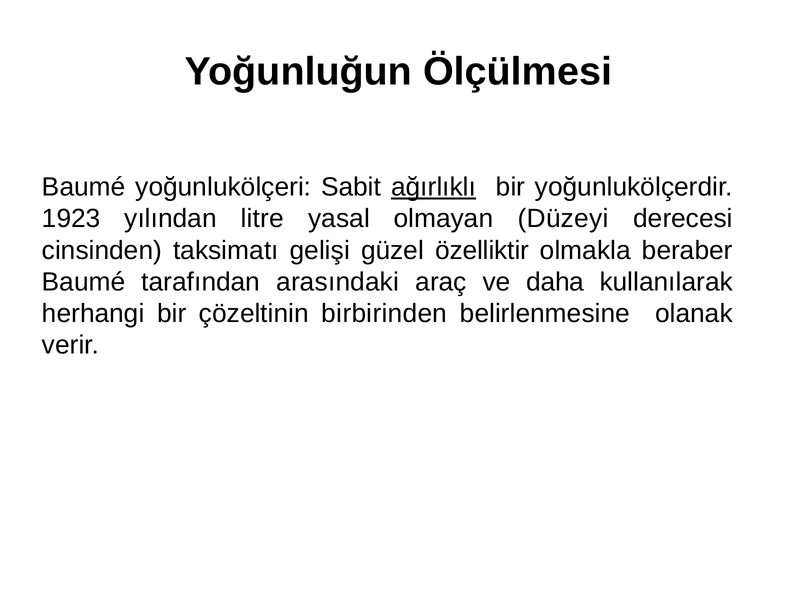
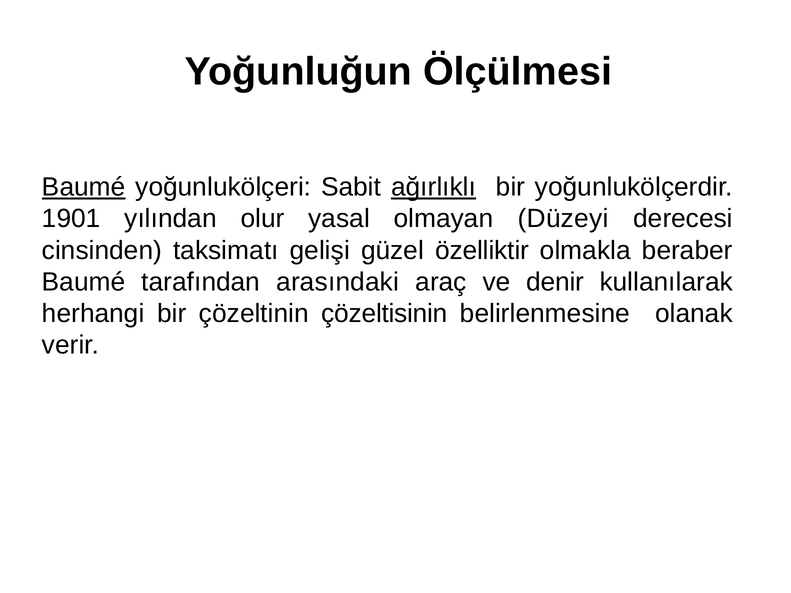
Baumé at (84, 187) underline: none -> present
1923: 1923 -> 1901
litre: litre -> olur
daha: daha -> denir
birbirinden: birbirinden -> çözeltisinin
